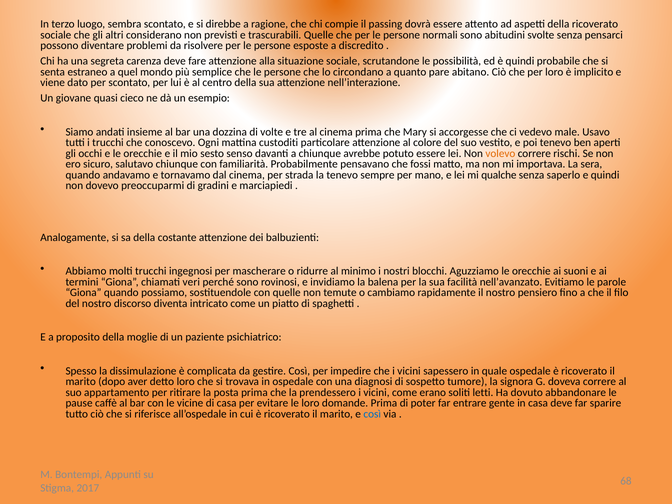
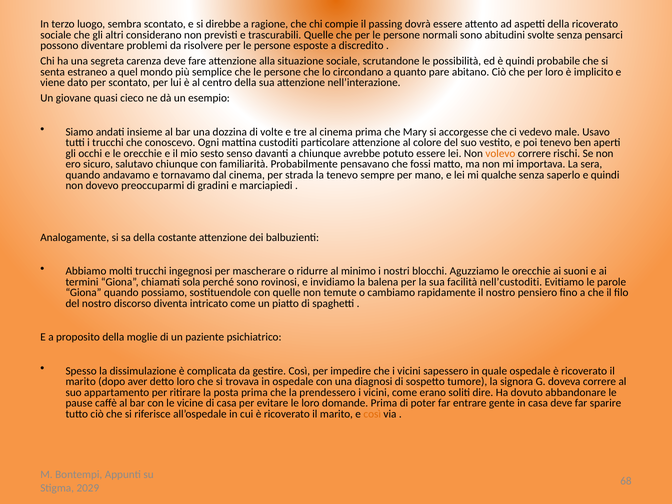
veri: veri -> sola
nell’avanzato: nell’avanzato -> nell’custoditi
letti: letti -> dire
così at (372, 414) colour: blue -> orange
2017: 2017 -> 2029
